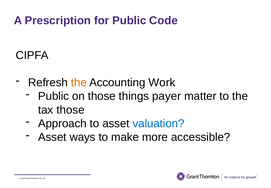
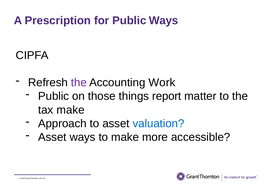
Public Code: Code -> Ways
the at (79, 82) colour: orange -> purple
payer: payer -> report
tax those: those -> make
